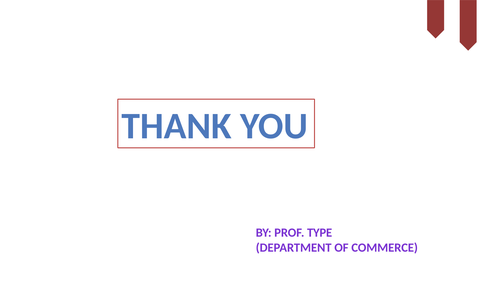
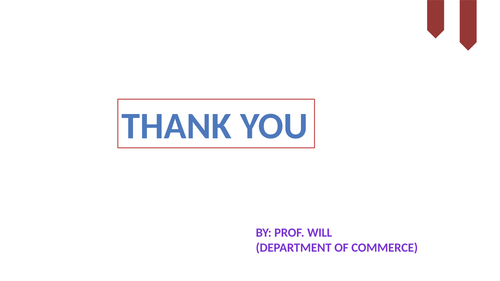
TYPE: TYPE -> WILL
